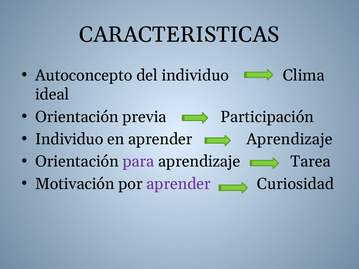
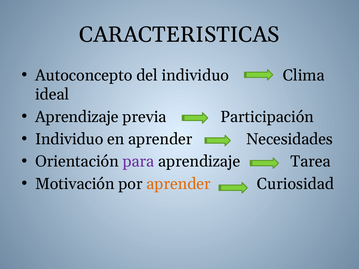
Orientación at (77, 117): Orientación -> Aprendizaje
aprender Aprendizaje: Aprendizaje -> Necesidades
aprender at (179, 184) colour: purple -> orange
